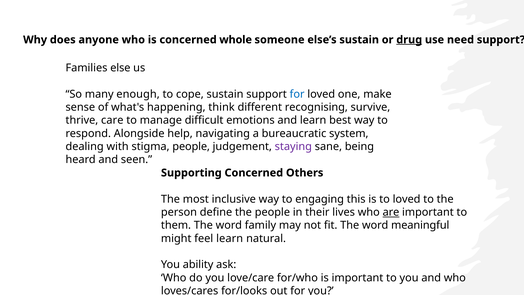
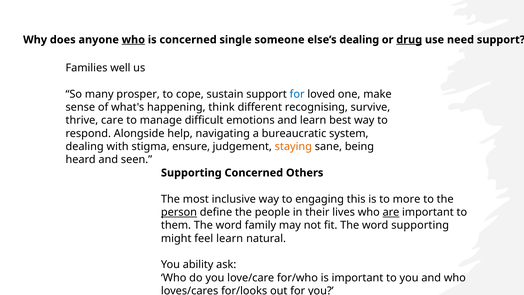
who at (133, 40) underline: none -> present
whole: whole -> single
else’s sustain: sustain -> dealing
else: else -> well
enough: enough -> prosper
stigma people: people -> ensure
staying colour: purple -> orange
to loved: loved -> more
person underline: none -> present
word meaningful: meaningful -> supporting
